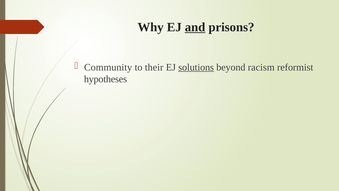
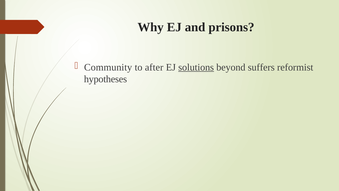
and underline: present -> none
their: their -> after
racism: racism -> suffers
